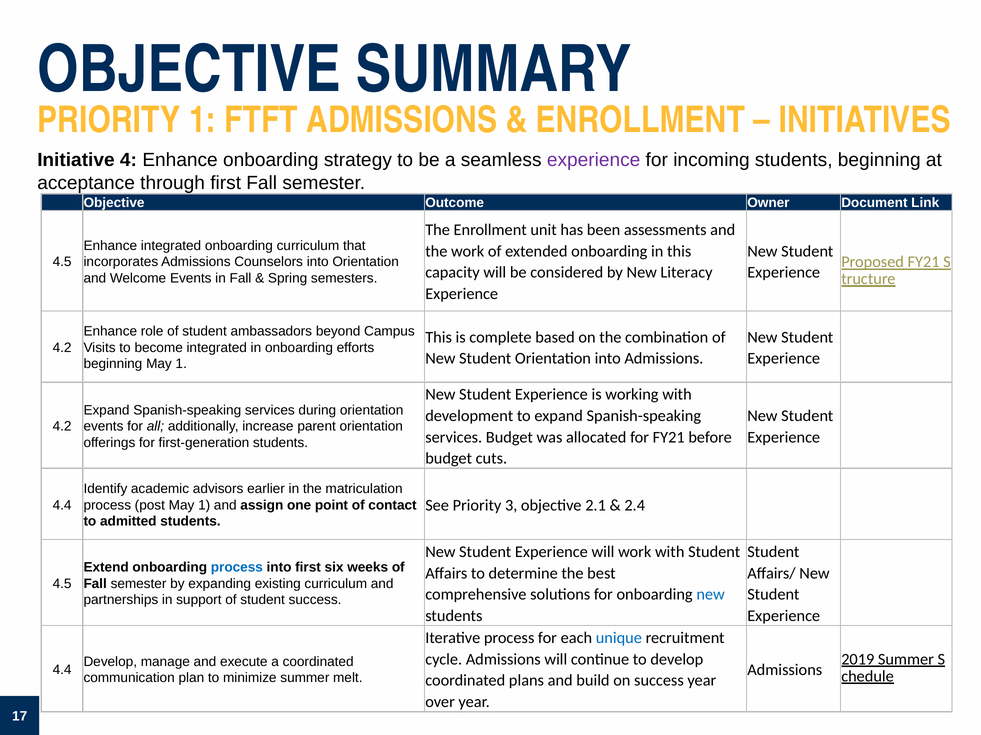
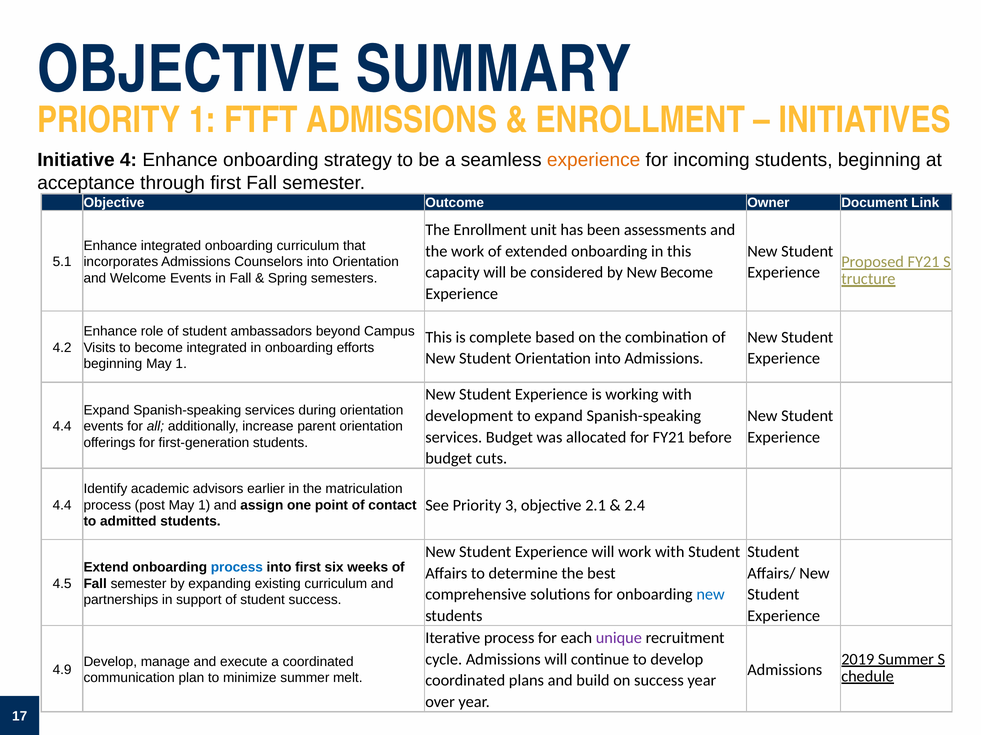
experience at (594, 160) colour: purple -> orange
4.5 at (62, 262): 4.5 -> 5.1
New Literacy: Literacy -> Become
4.2 at (62, 427): 4.2 -> 4.4
unique colour: blue -> purple
4.4 at (62, 670): 4.4 -> 4.9
